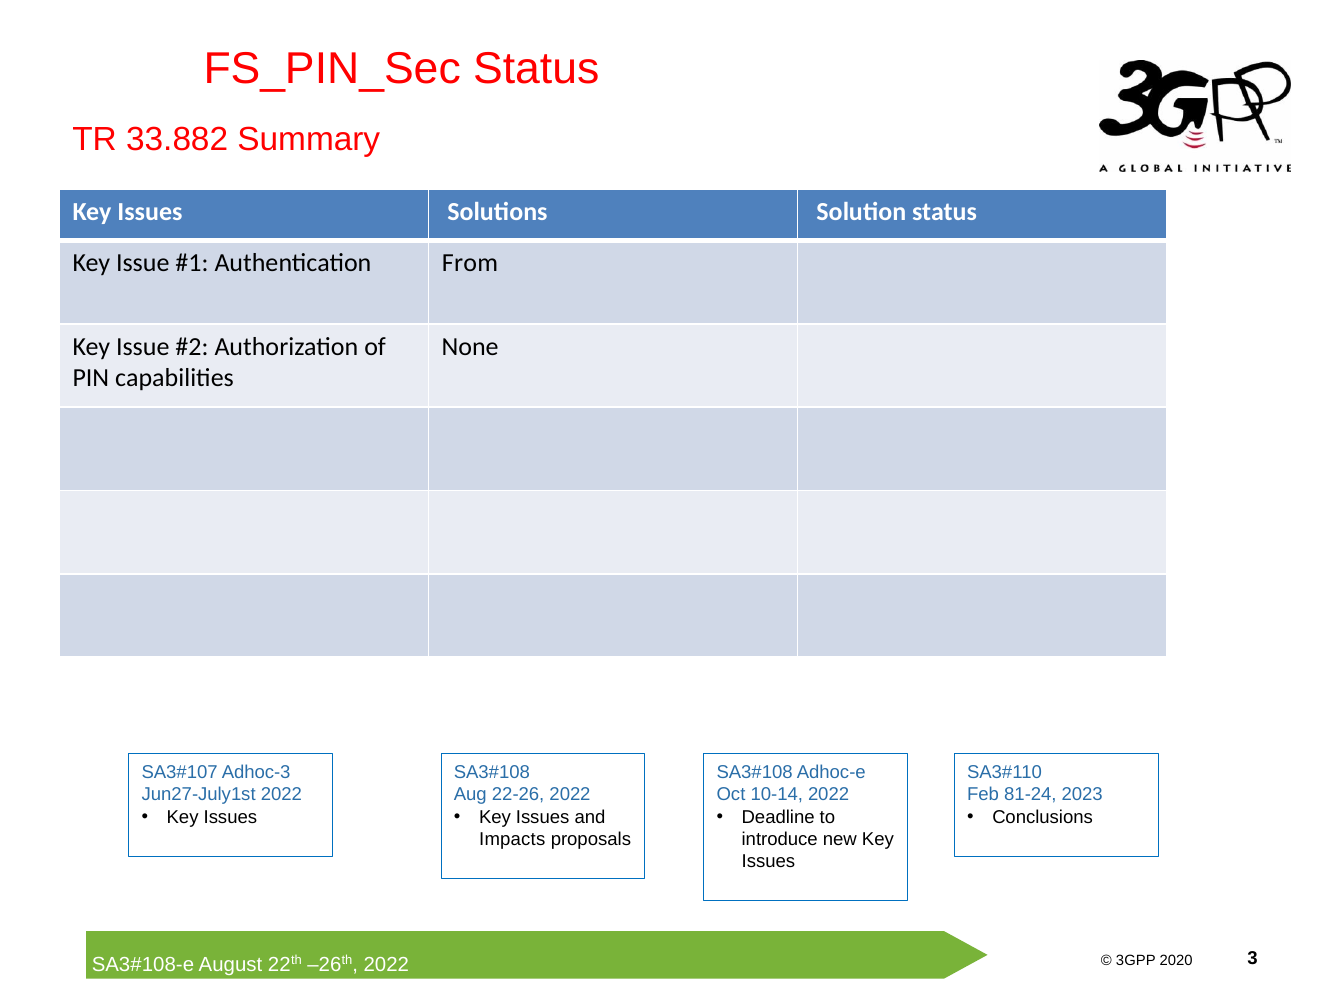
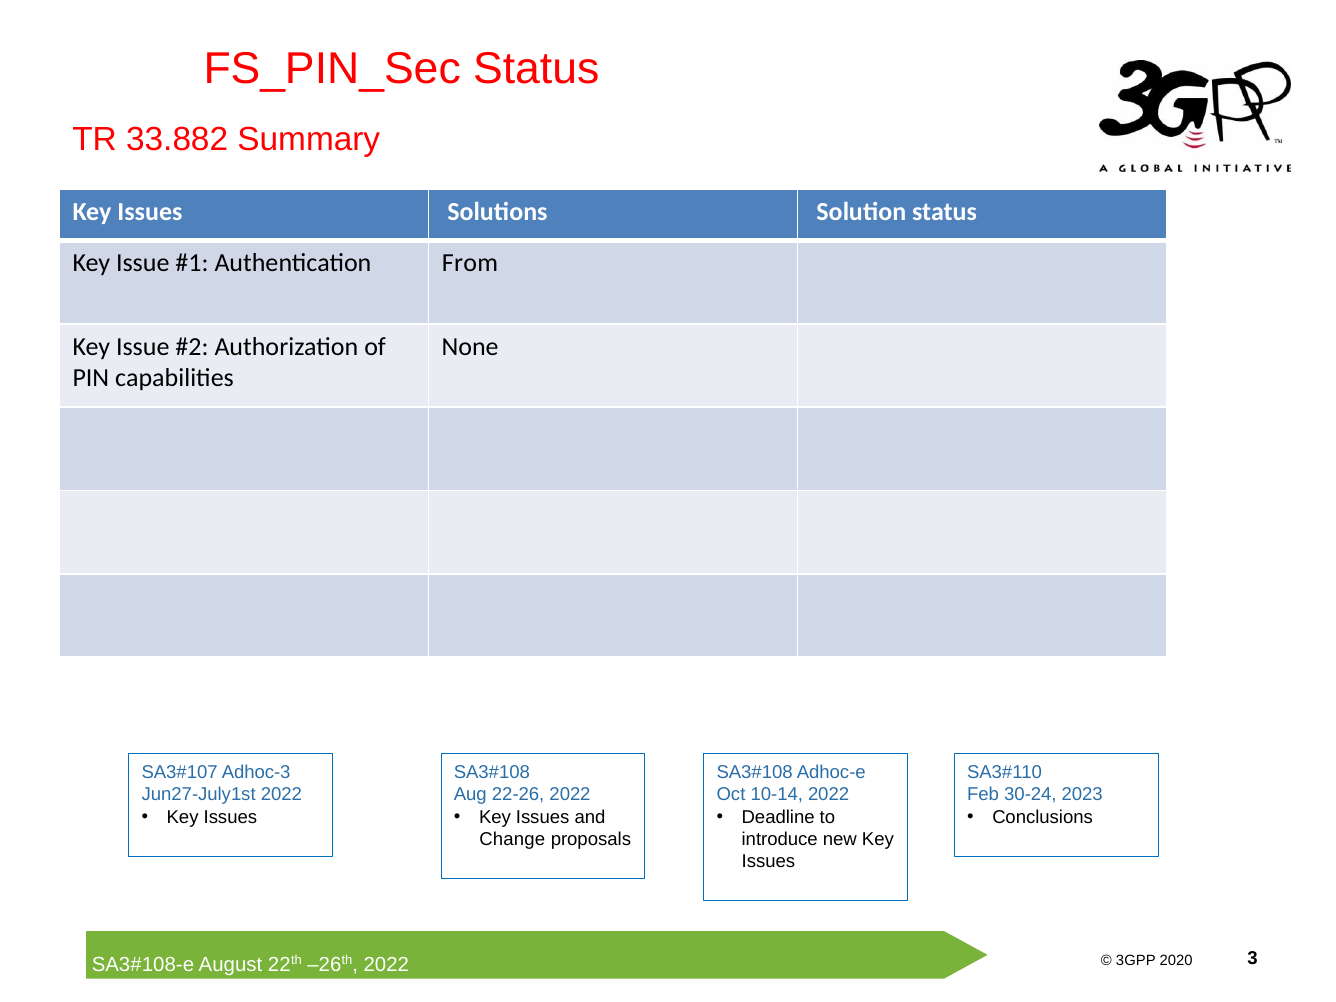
81-24: 81-24 -> 30-24
Impacts: Impacts -> Change
